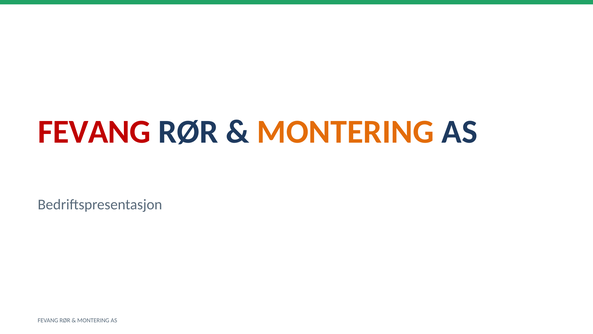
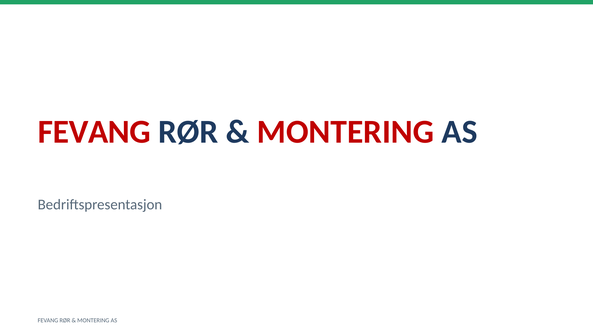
MONTERING at (345, 132) colour: orange -> red
